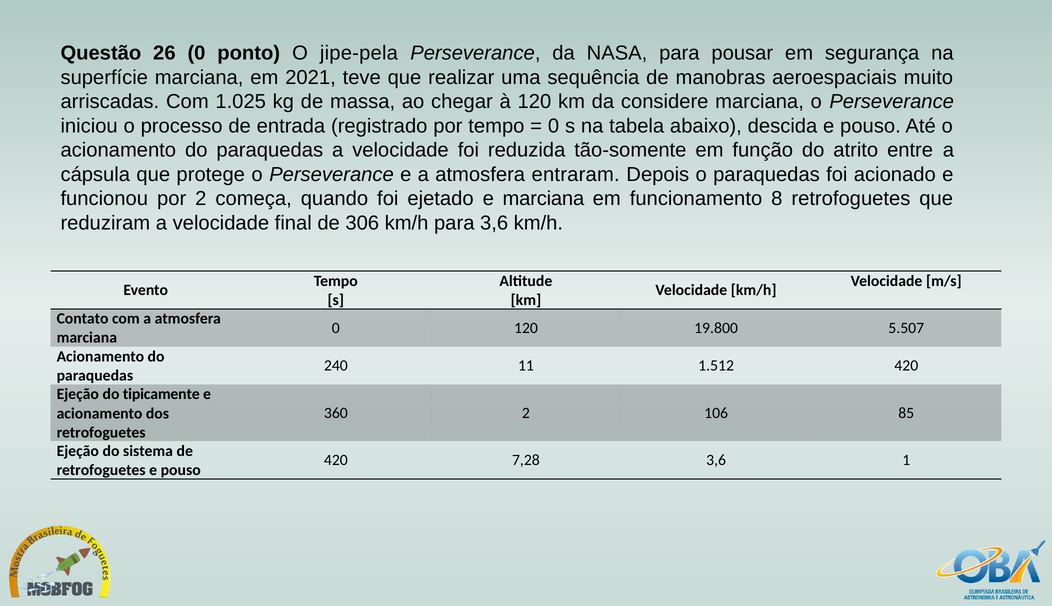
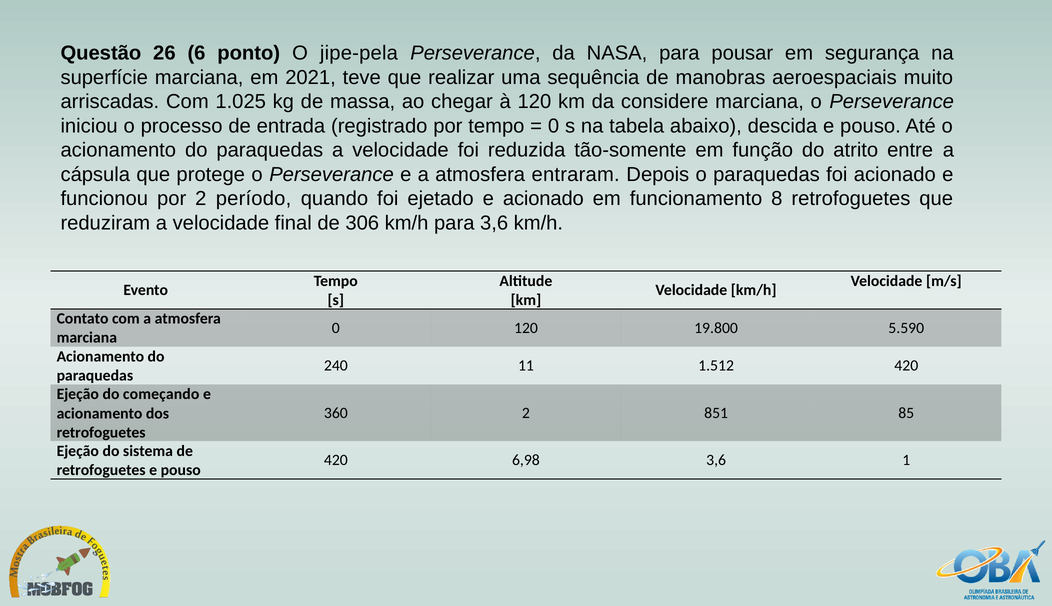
26 0: 0 -> 6
começa: começa -> período
e marciana: marciana -> acionado
5.507: 5.507 -> 5.590
tipicamente: tipicamente -> começando
106: 106 -> 851
7,28: 7,28 -> 6,98
